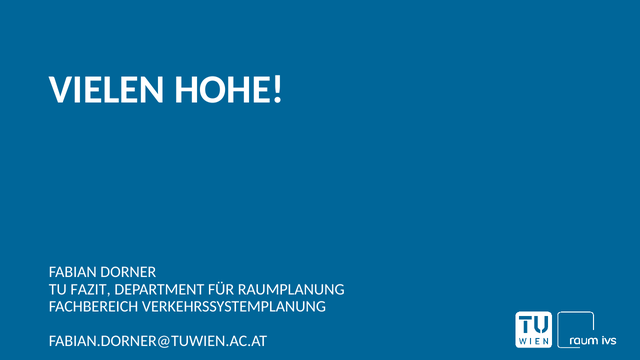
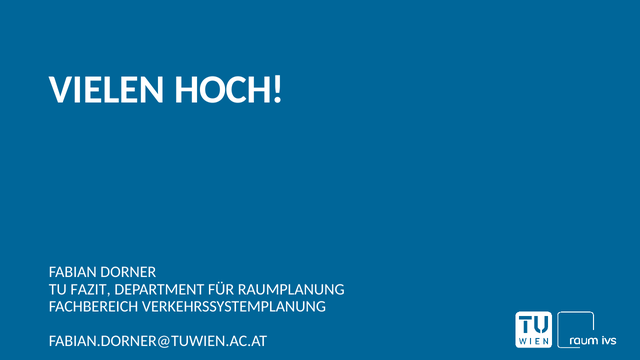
HOHE: HOHE -> HOCH
